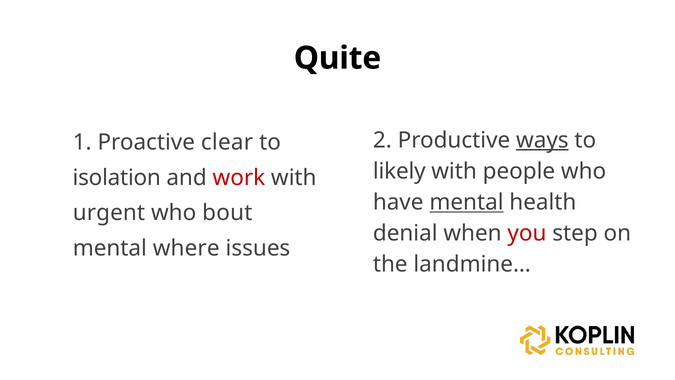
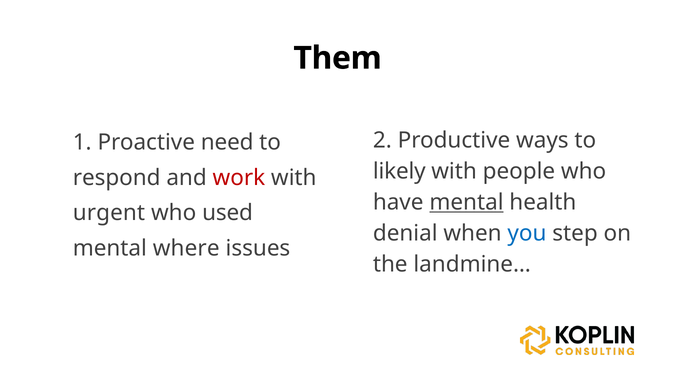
Quite: Quite -> Them
ways underline: present -> none
clear: clear -> need
isolation: isolation -> respond
bout: bout -> used
you colour: red -> blue
